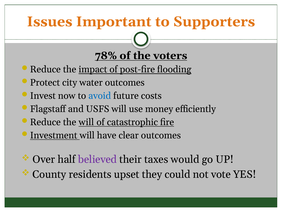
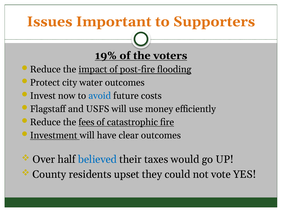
78%: 78% -> 19%
the will: will -> fees
believed colour: purple -> blue
